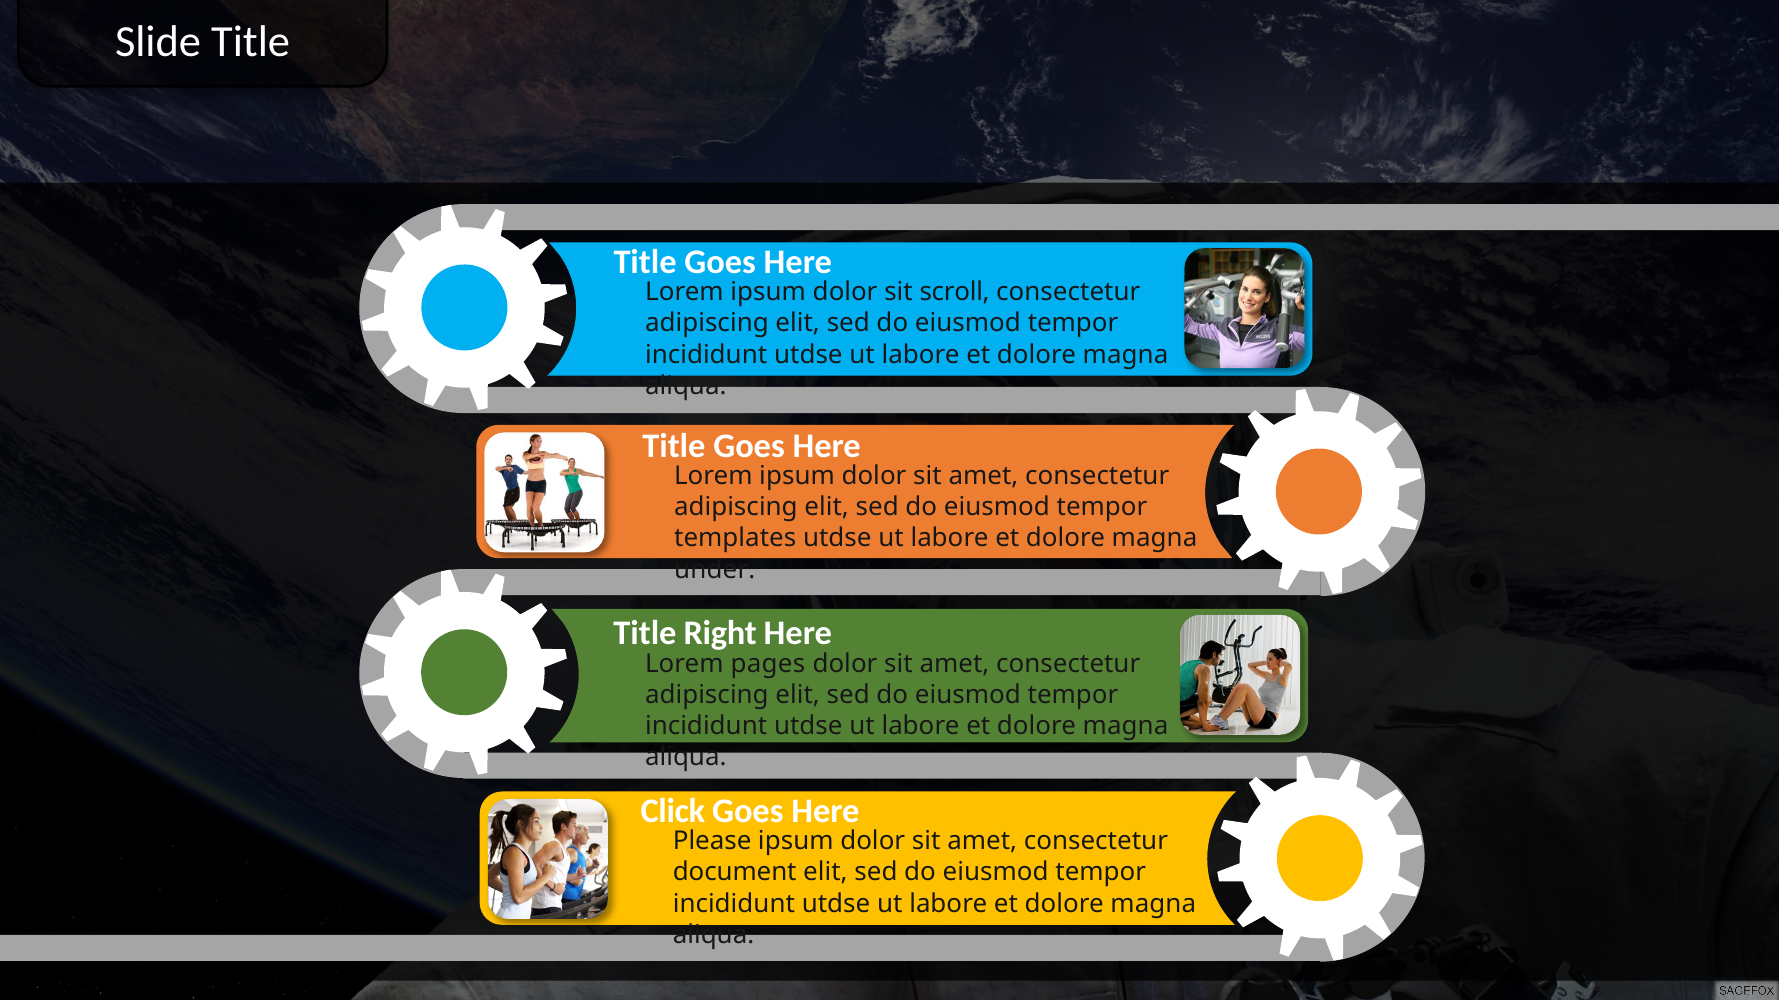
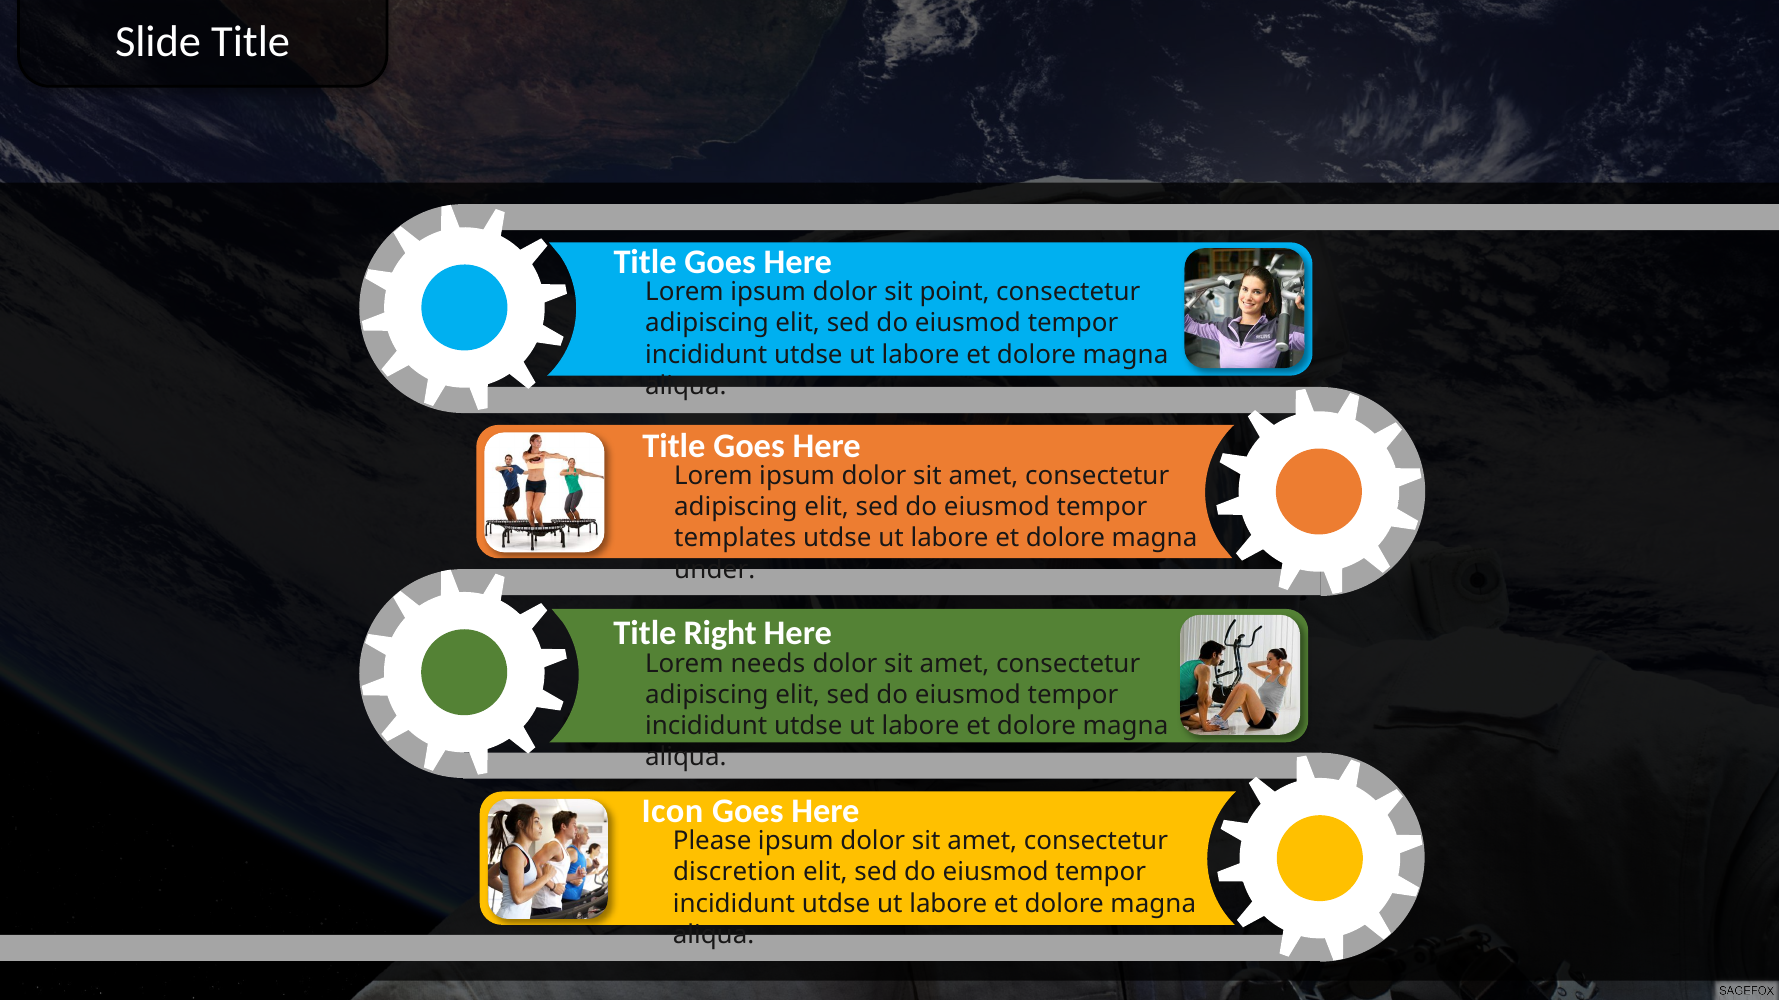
scroll: scroll -> point
pages: pages -> needs
Click: Click -> Icon
document: document -> discretion
